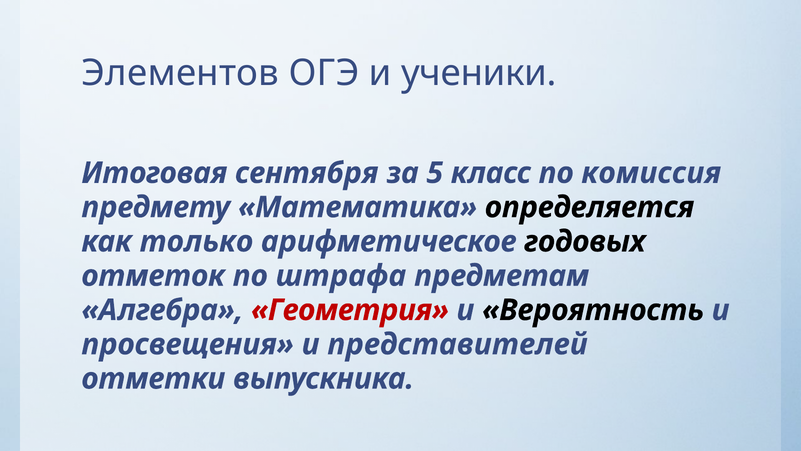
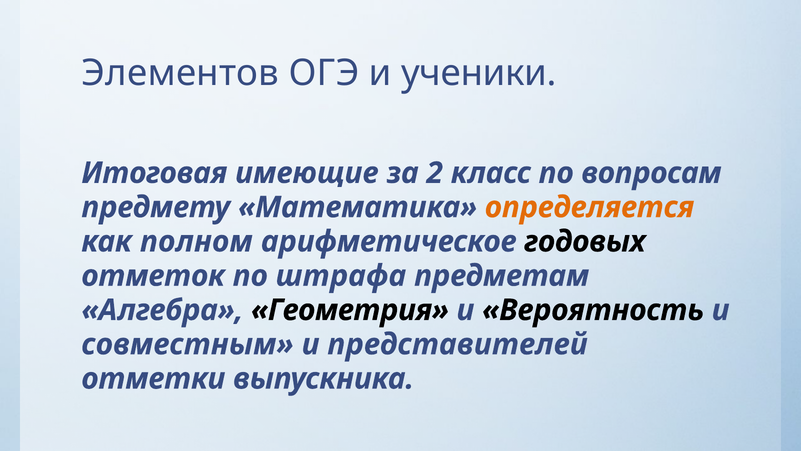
сентября: сентября -> имеющие
5: 5 -> 2
комиссия: комиссия -> вопросам
определяется colour: black -> orange
только: только -> полном
Геометрия colour: red -> black
просвещения: просвещения -> совместным
